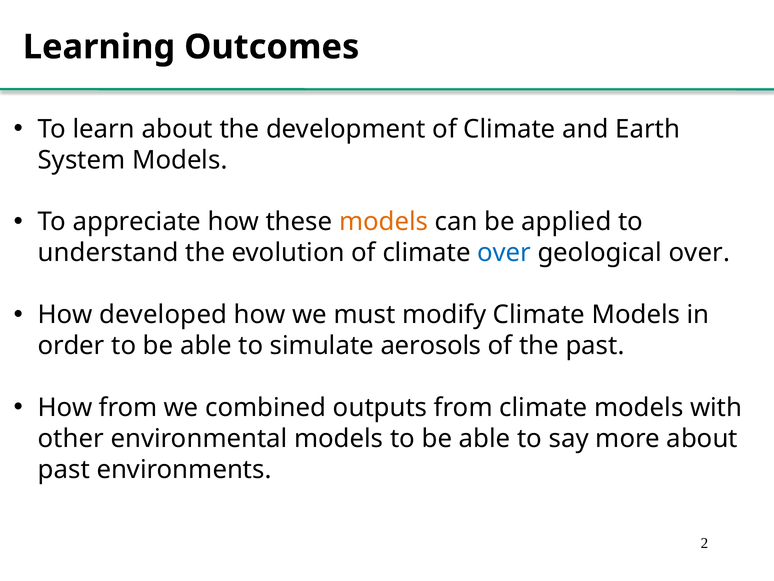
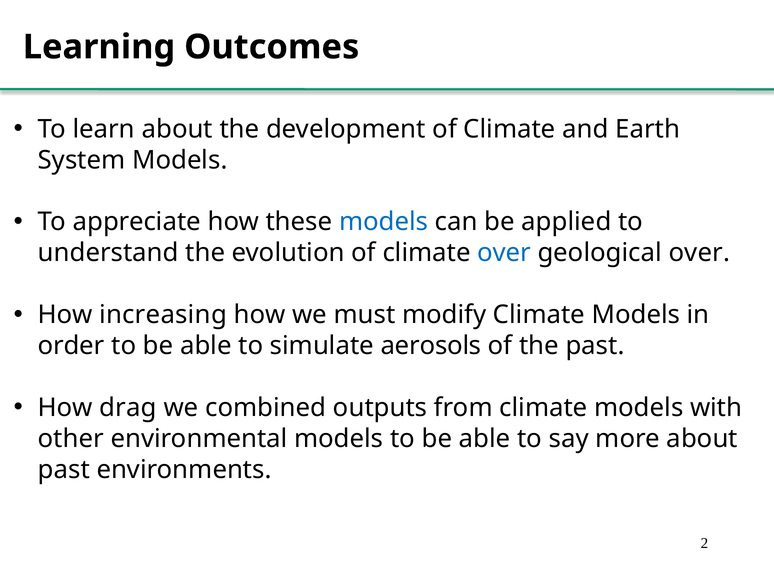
models at (384, 222) colour: orange -> blue
developed: developed -> increasing
How from: from -> drag
